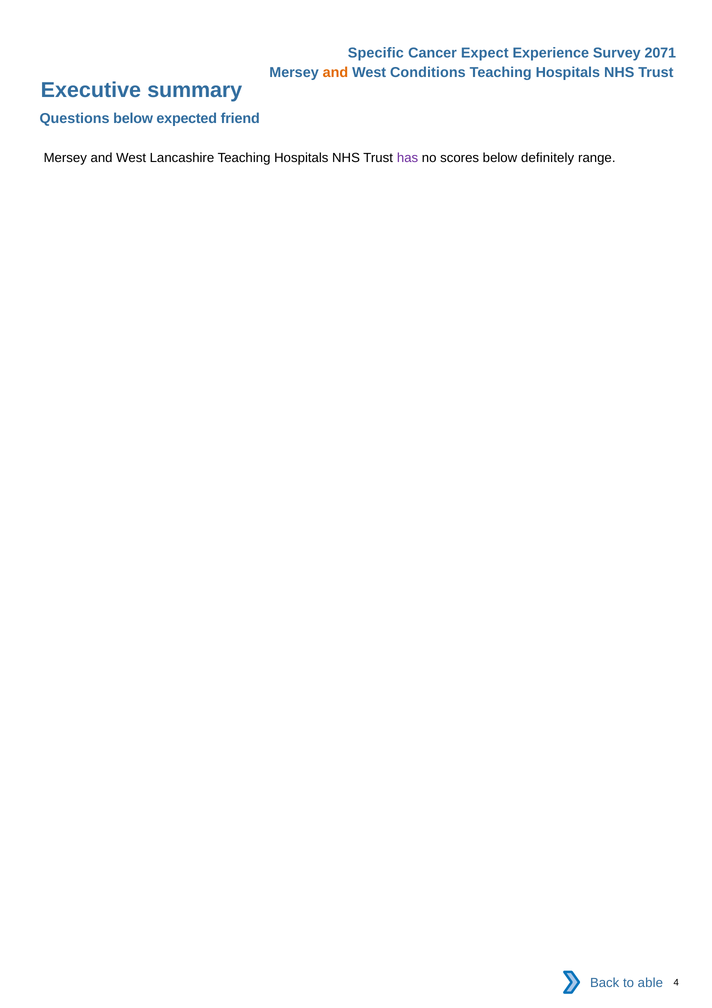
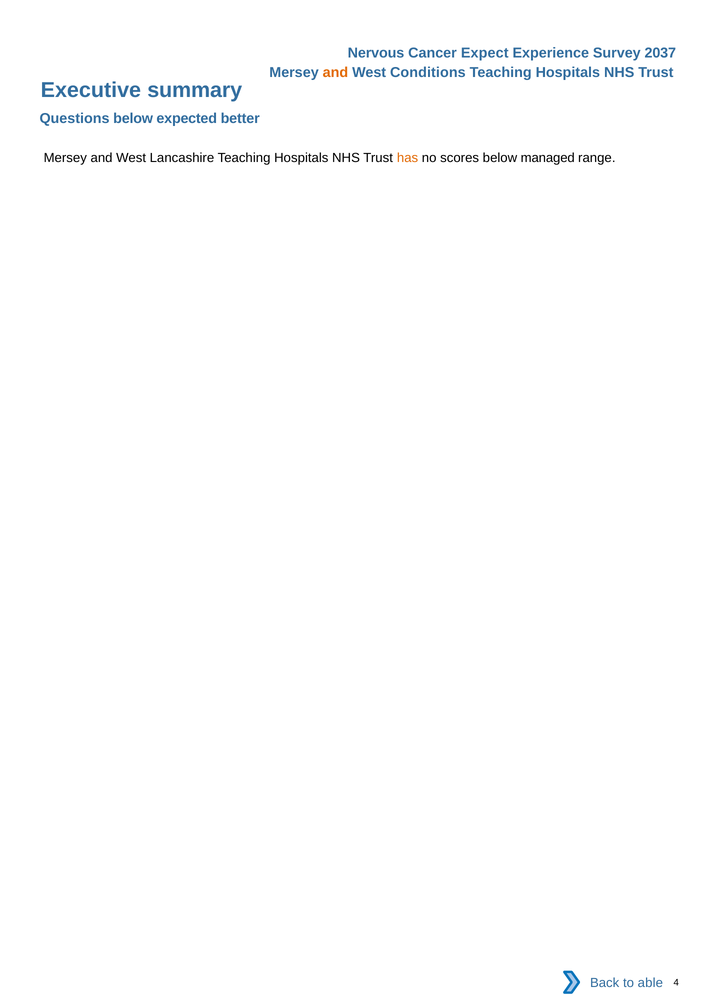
Specific: Specific -> Nervous
2071: 2071 -> 2037
friend: friend -> better
has colour: purple -> orange
definitely: definitely -> managed
